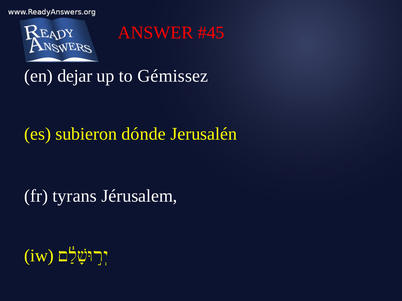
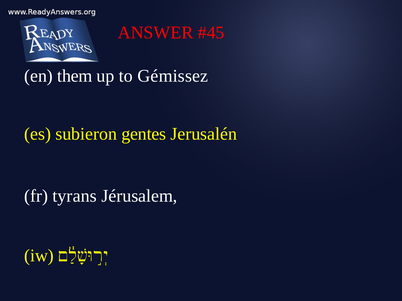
dejar: dejar -> them
dónde: dónde -> gentes
